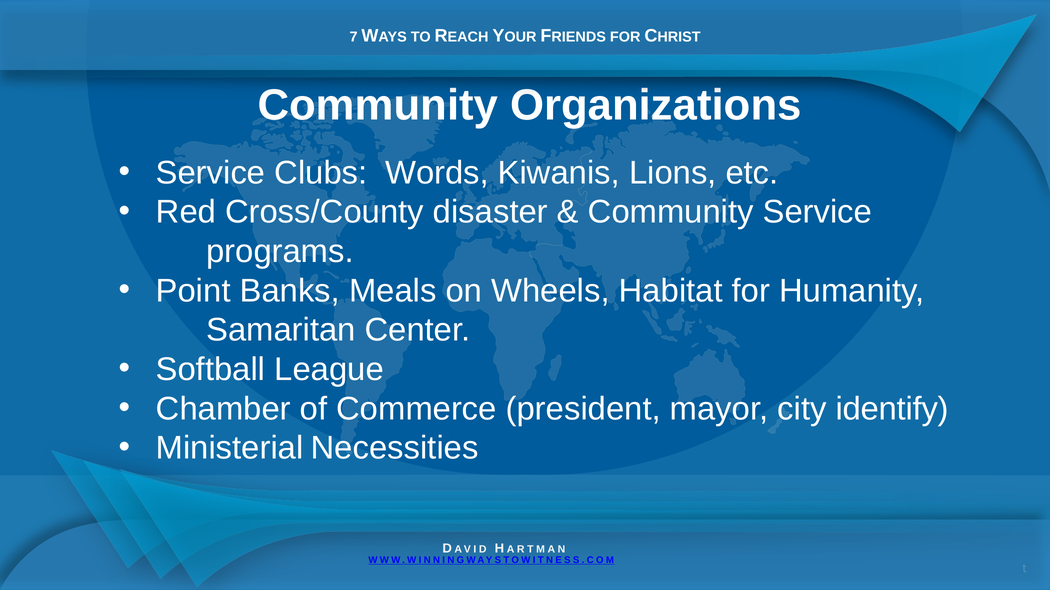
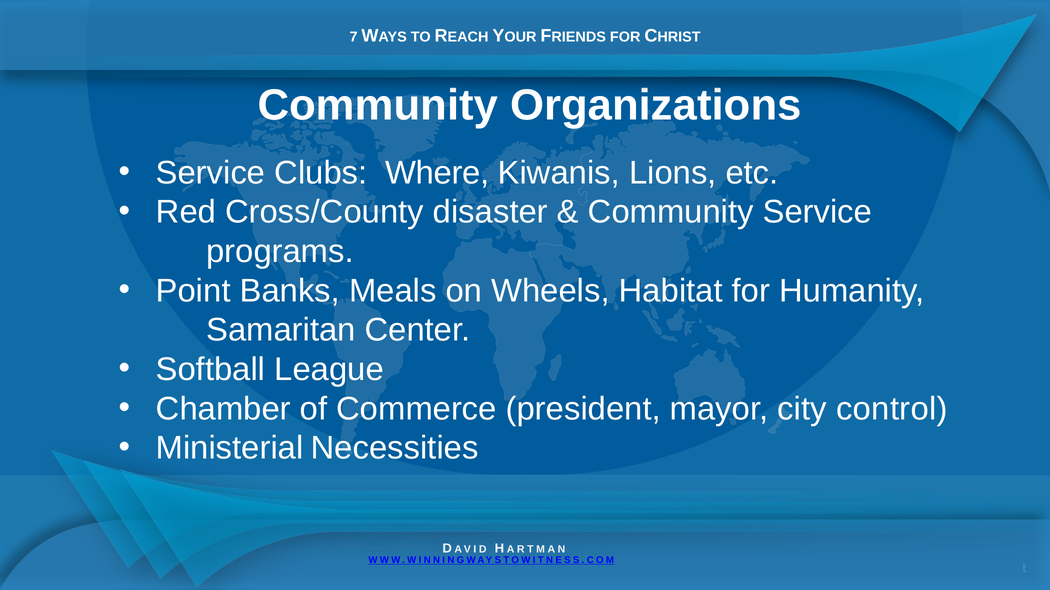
Words: Words -> Where
identify: identify -> control
